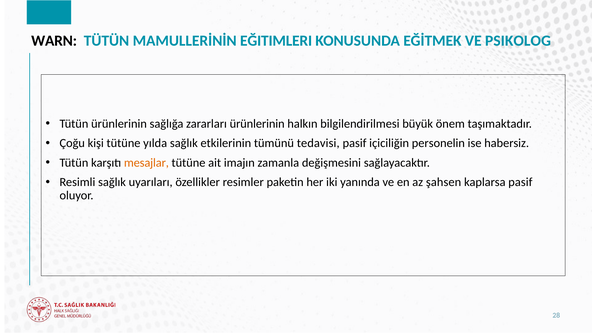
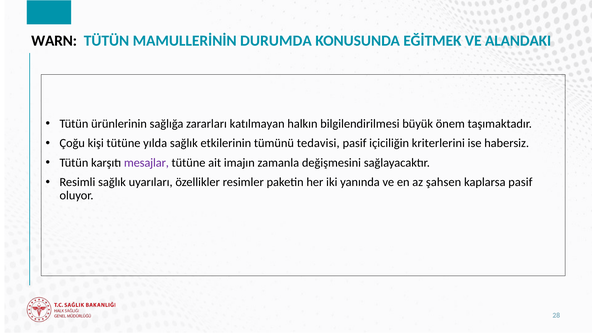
EĞITIMLERI: EĞITIMLERI -> DURUMDA
PSIKOLOG: PSIKOLOG -> ALANDAKI
zararları ürünlerinin: ürünlerinin -> katılmayan
personelin: personelin -> kriterlerini
mesajlar colour: orange -> purple
